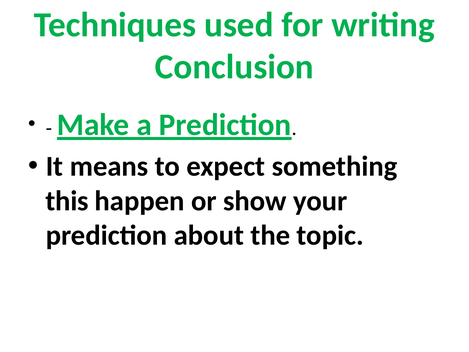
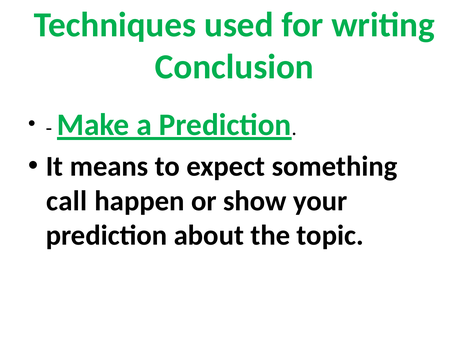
this: this -> call
